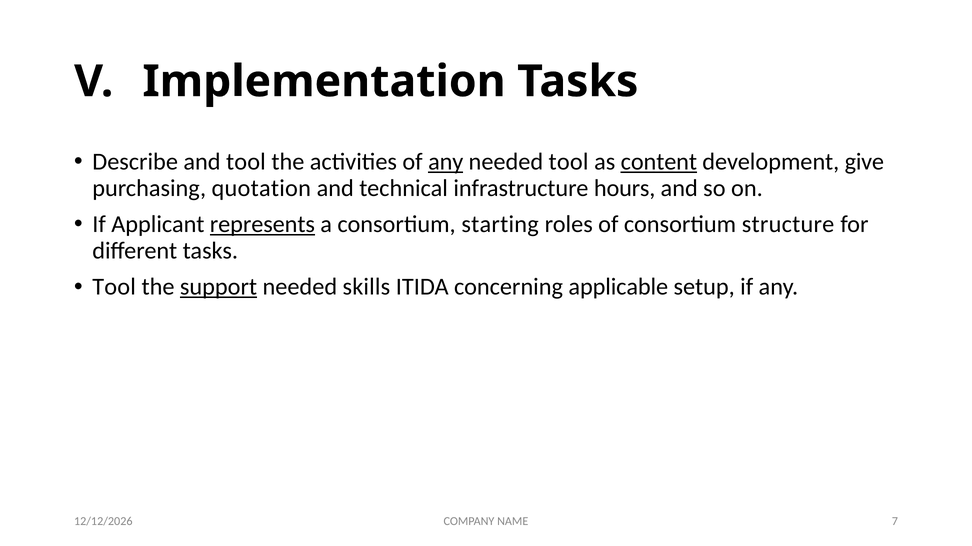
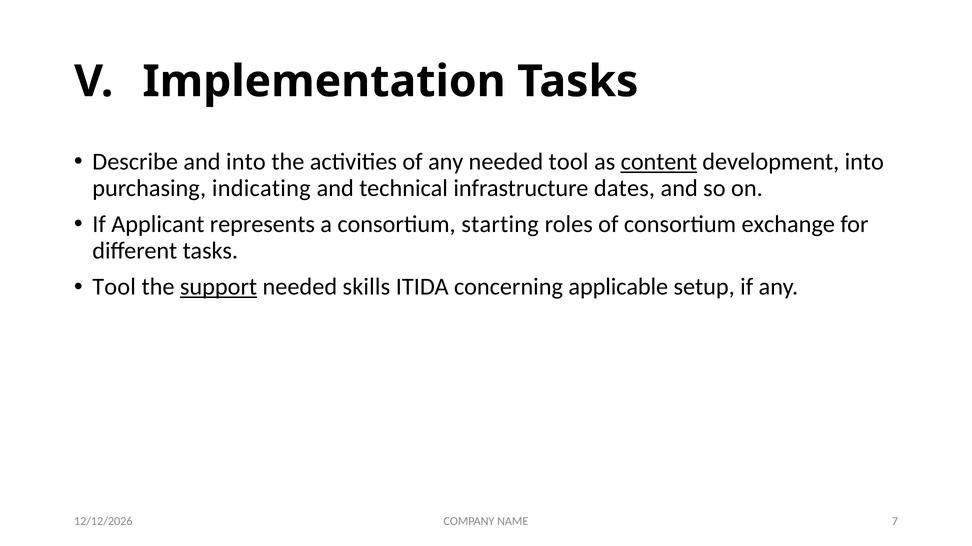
and tool: tool -> into
any at (446, 162) underline: present -> none
development give: give -> into
quotation: quotation -> indicating
hours: hours -> dates
represents underline: present -> none
structure: structure -> exchange
